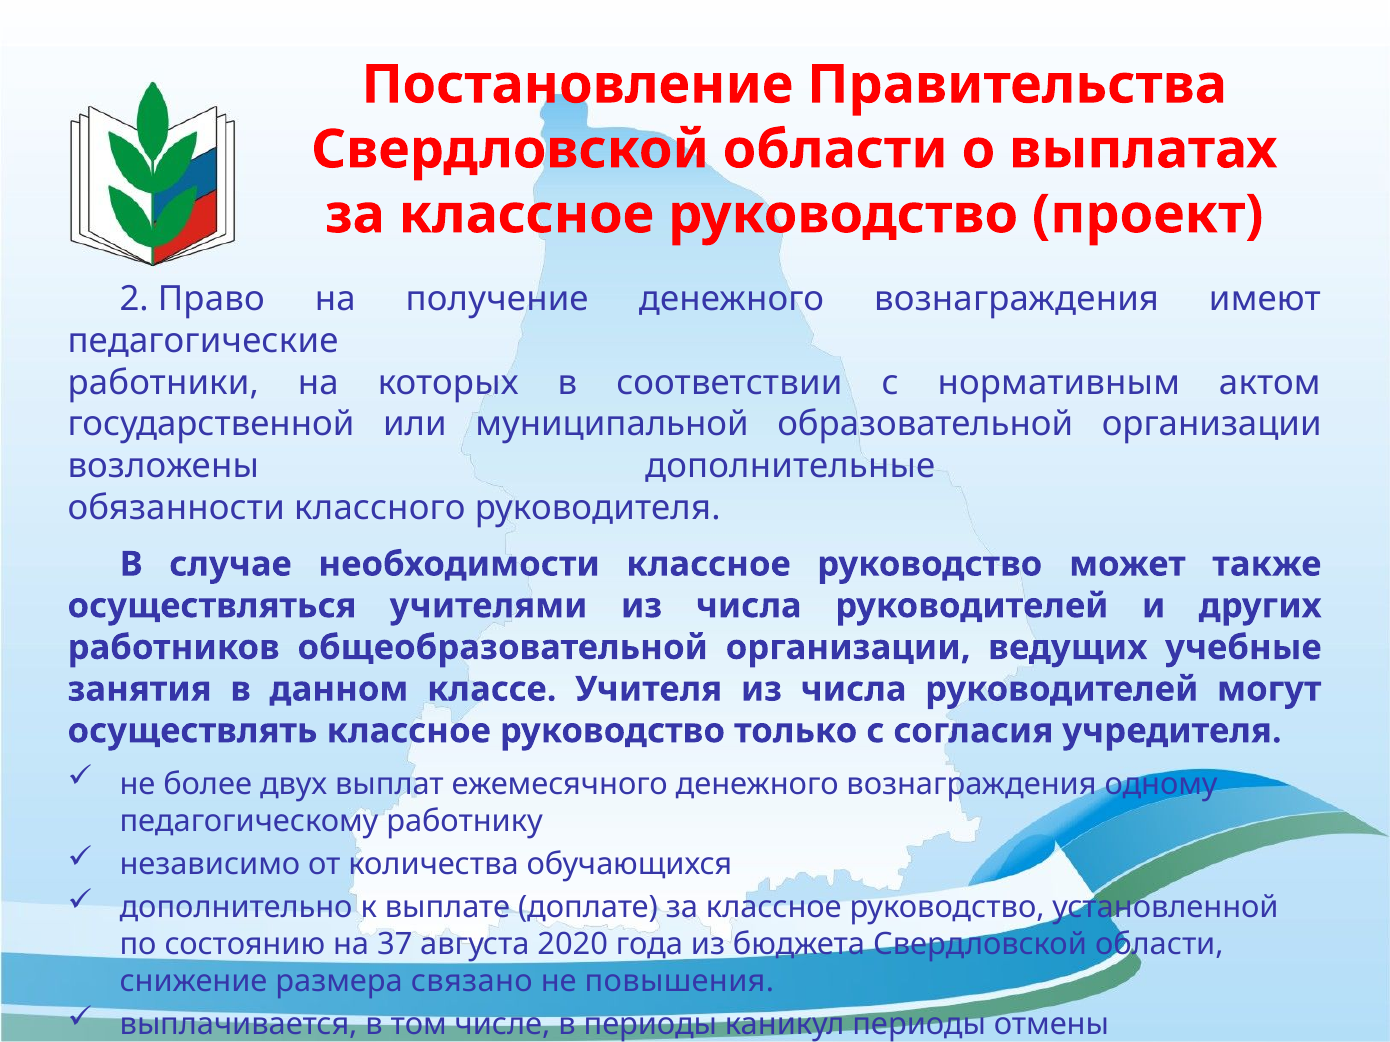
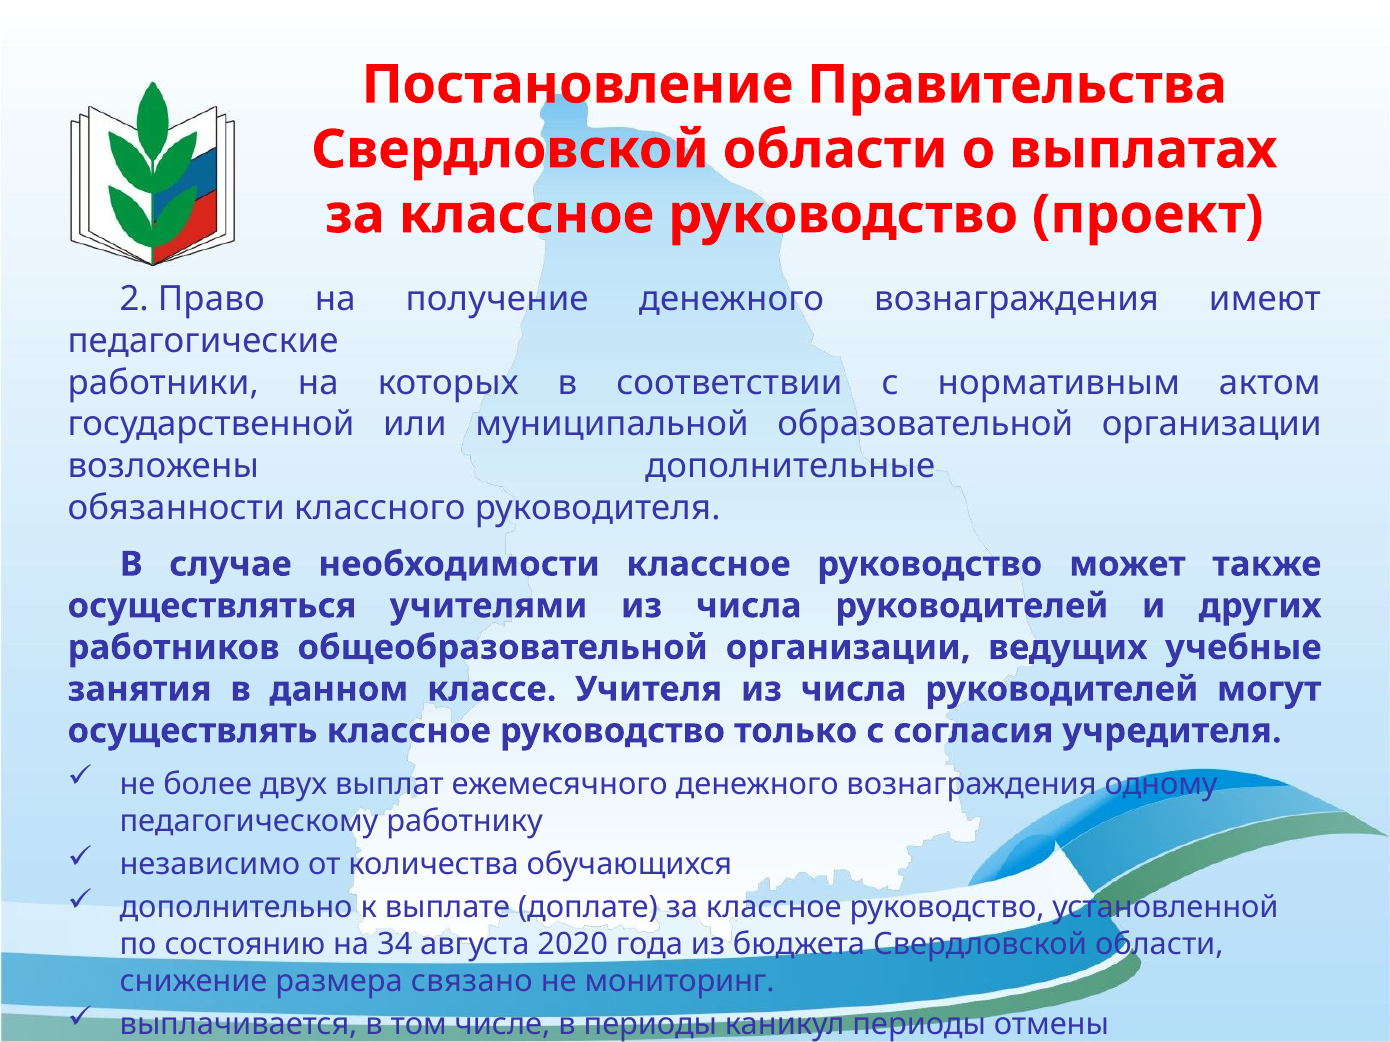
37: 37 -> 34
повышения: повышения -> мониторинг
